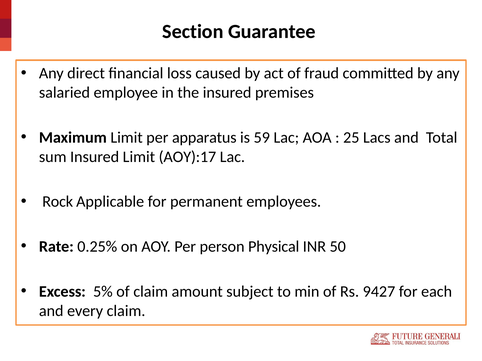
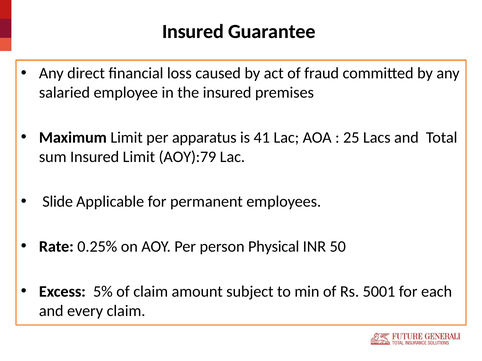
Section at (193, 32): Section -> Insured
59: 59 -> 41
AOY):17: AOY):17 -> AOY):79
Rock: Rock -> Slide
9427: 9427 -> 5001
